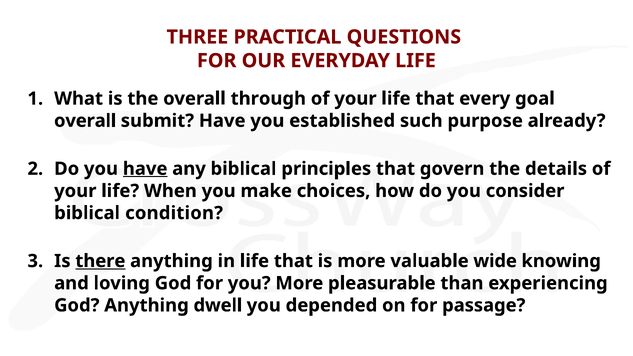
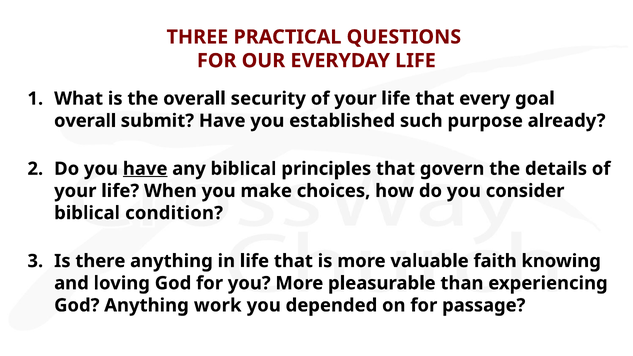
through: through -> security
there underline: present -> none
wide: wide -> faith
dwell: dwell -> work
